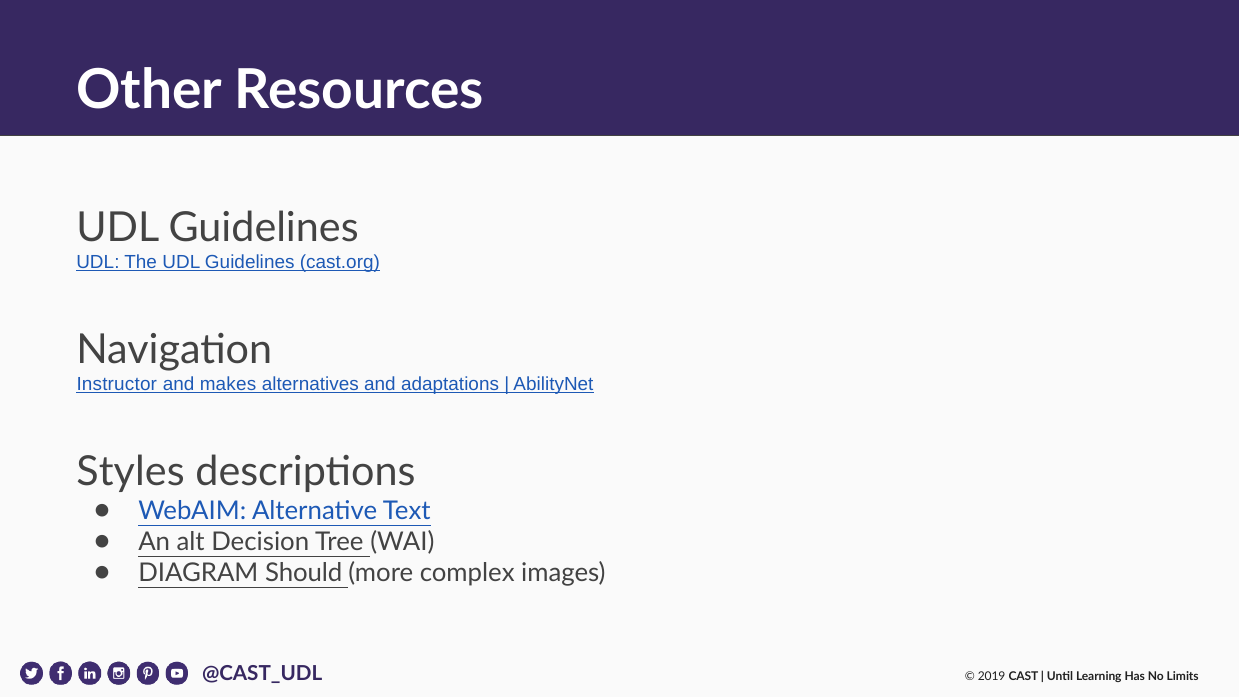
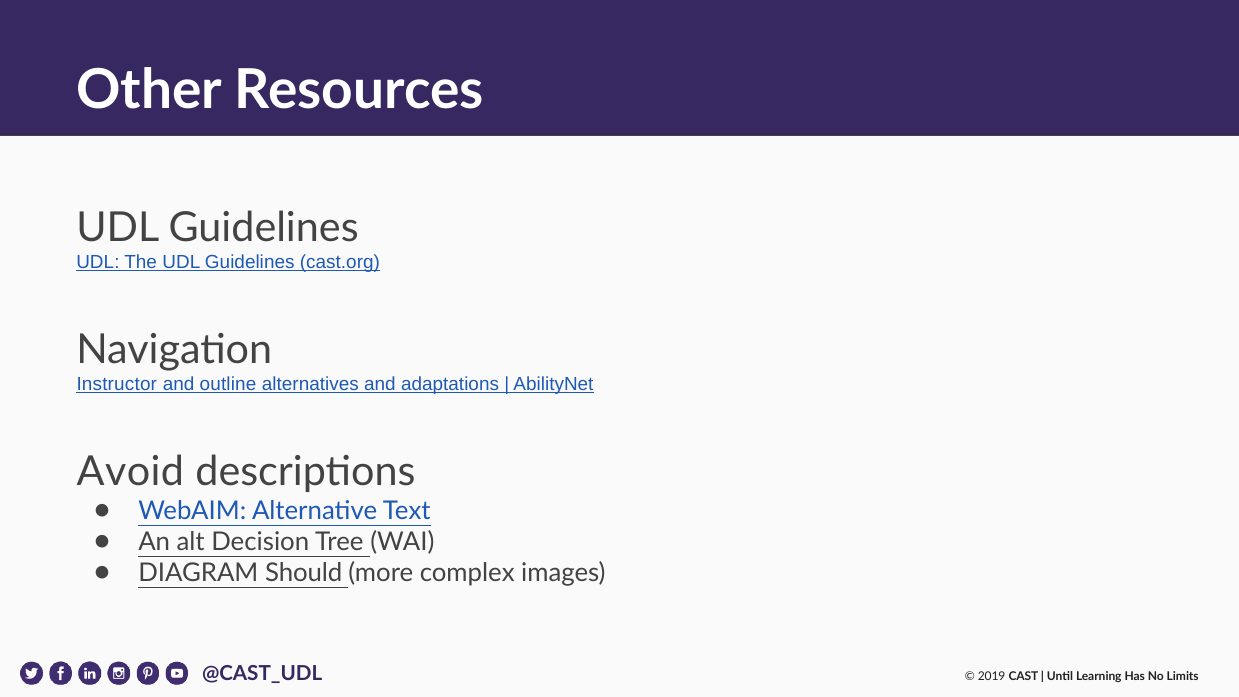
makes: makes -> outline
Styles: Styles -> Avoid
